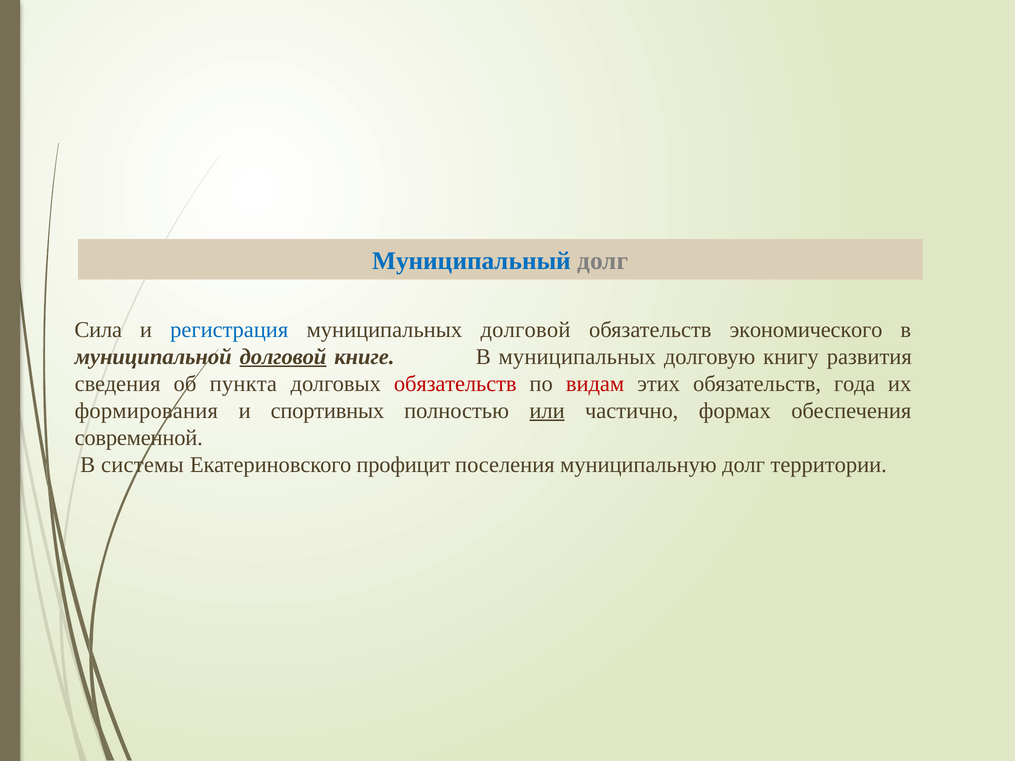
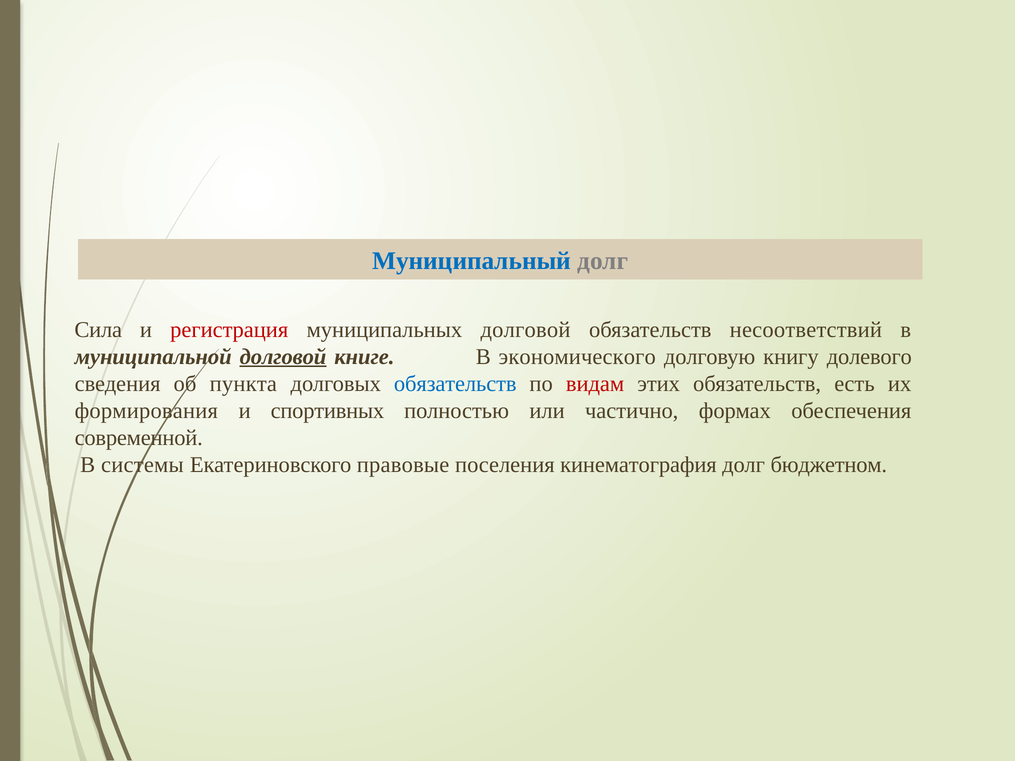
регистрация colour: blue -> red
экономического: экономического -> несоответствий
В муниципальных: муниципальных -> экономического
развития: развития -> долевого
обязательств at (455, 384) colour: red -> blue
года: года -> есть
или underline: present -> none
профицит: профицит -> правовые
муниципальную: муниципальную -> кинематография
территории: территории -> бюджетном
